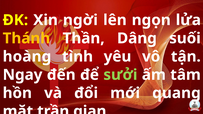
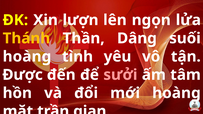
ngời: ngời -> lượn
Ngay: Ngay -> Được
sưởi colour: light green -> pink
mới quang: quang -> hoàng
